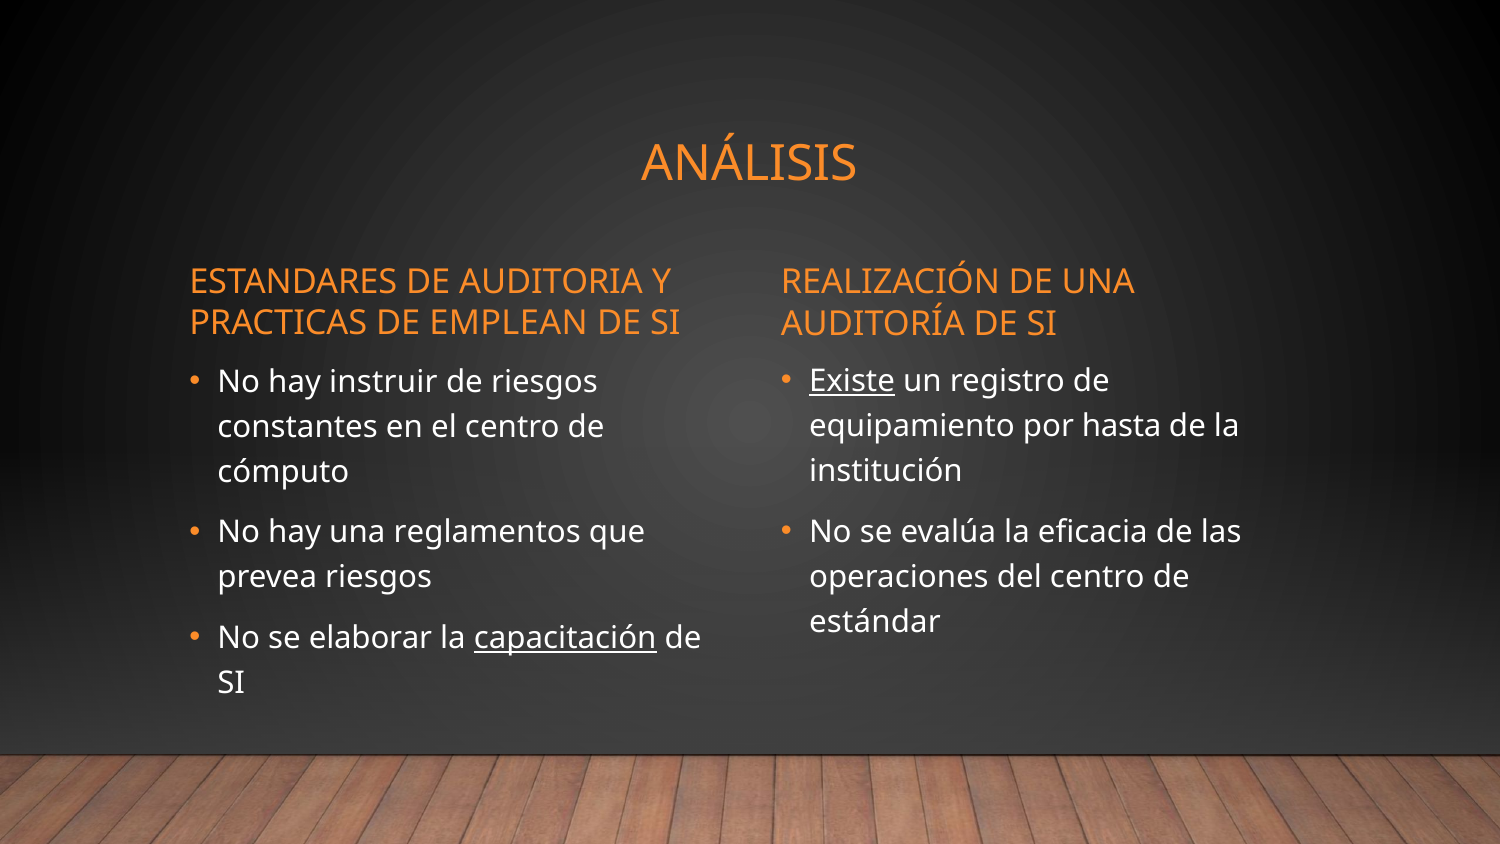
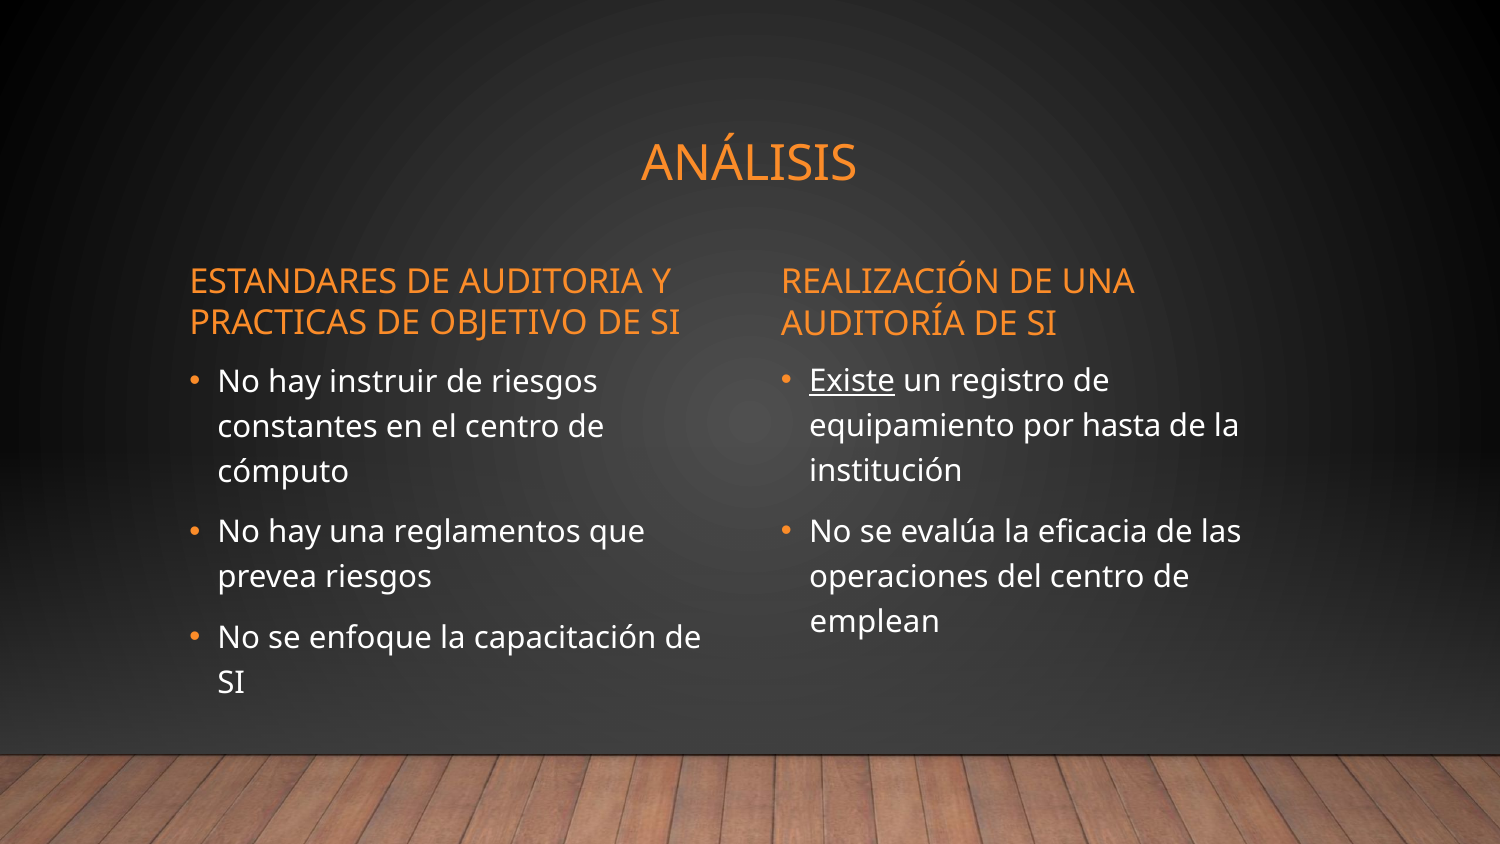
EMPLEAN: EMPLEAN -> OBJETIVO
estándar: estándar -> emplean
elaborar: elaborar -> enfoque
capacitación underline: present -> none
